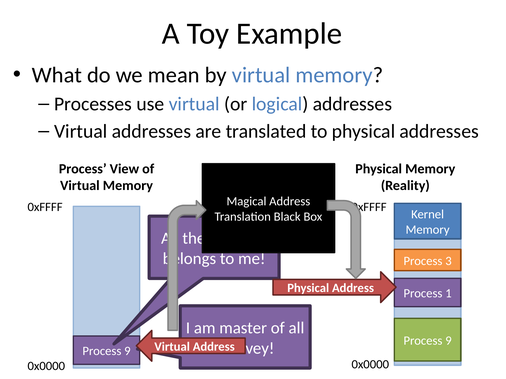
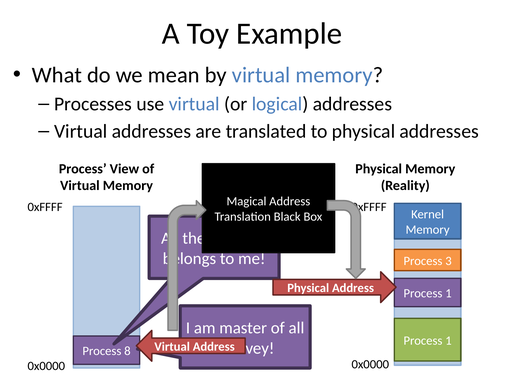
9 at (448, 341): 9 -> 1
9 at (127, 351): 9 -> 8
